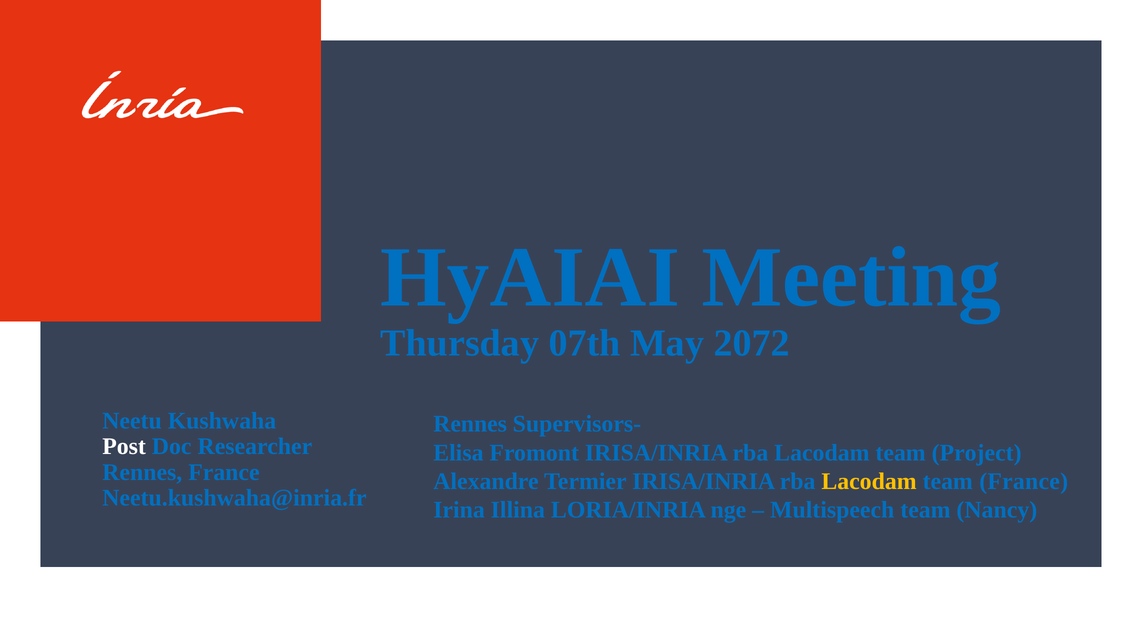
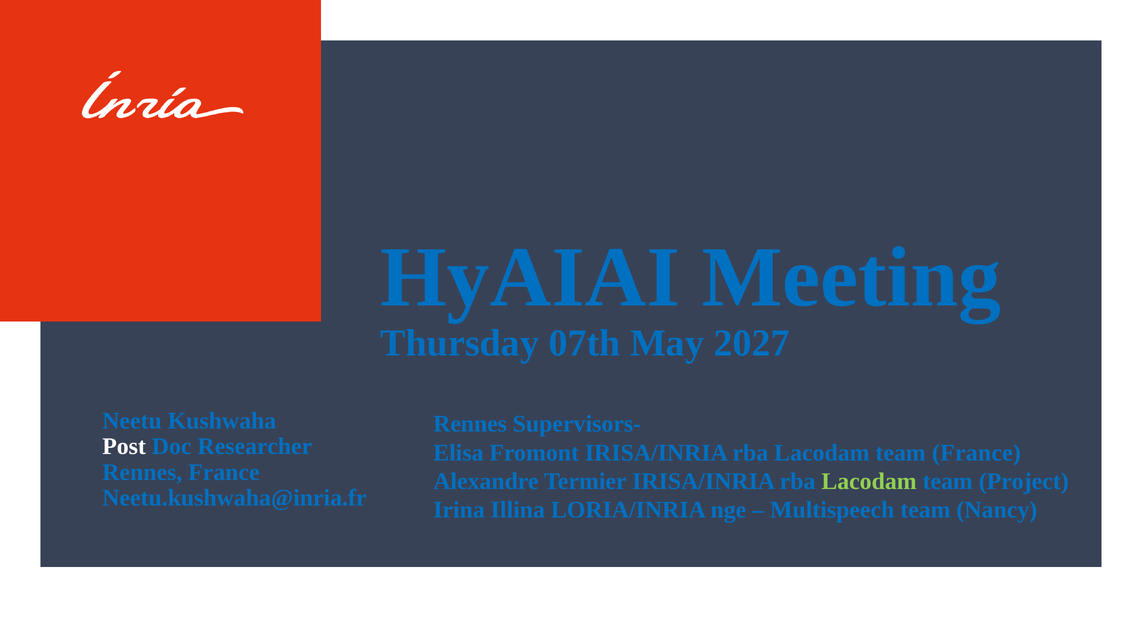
2072: 2072 -> 2027
team Project: Project -> France
Lacodam at (869, 481) colour: yellow -> light green
team France: France -> Project
